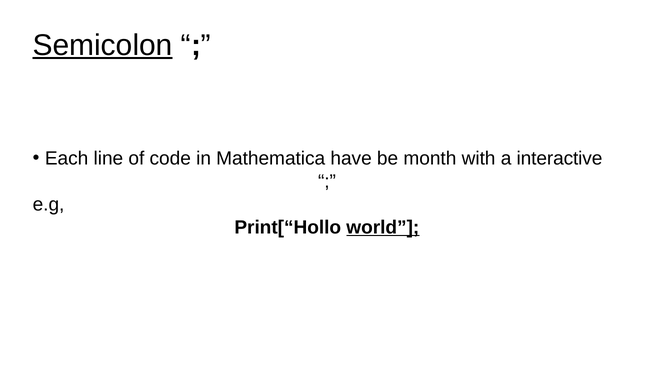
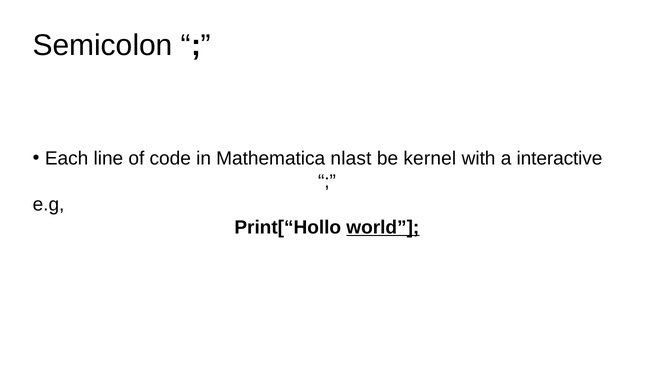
Semicolon underline: present -> none
have: have -> nlast
month: month -> kernel
